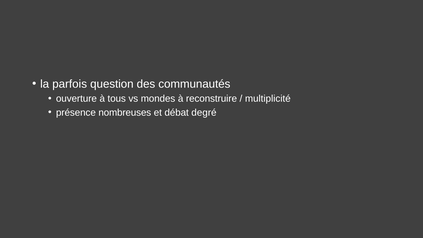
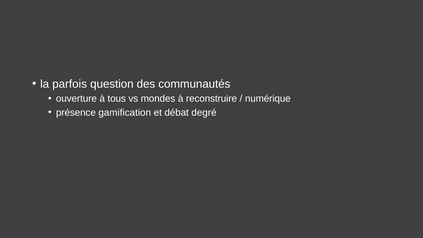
multiplicité: multiplicité -> numérique
nombreuses: nombreuses -> gamification
